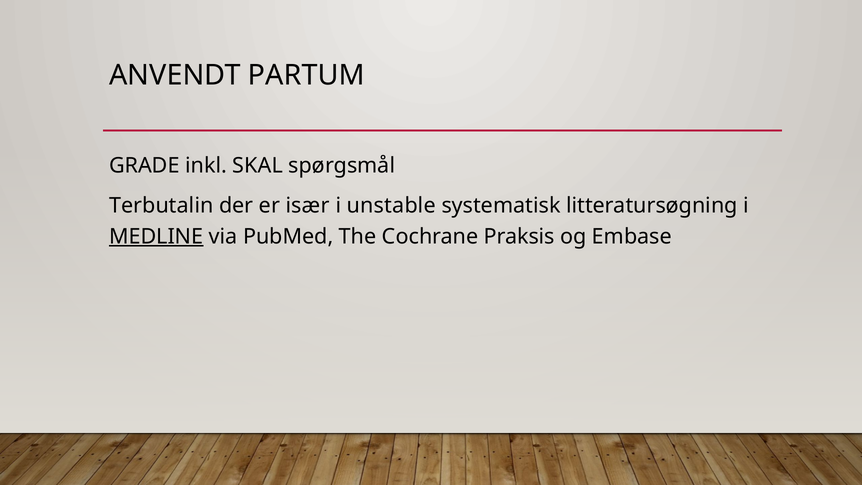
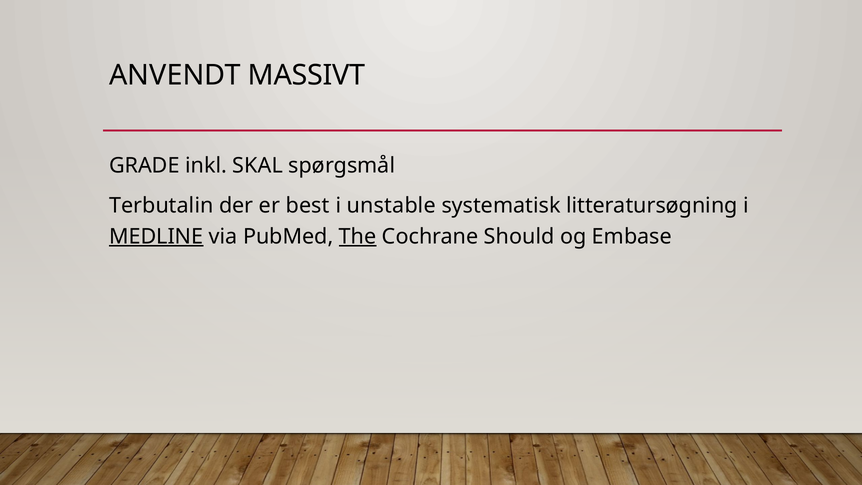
PARTUM: PARTUM -> MASSIVT
især: især -> best
The underline: none -> present
Praksis: Praksis -> Should
